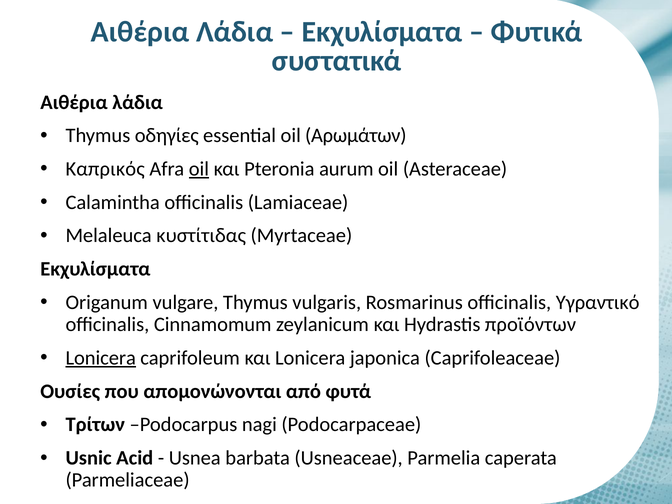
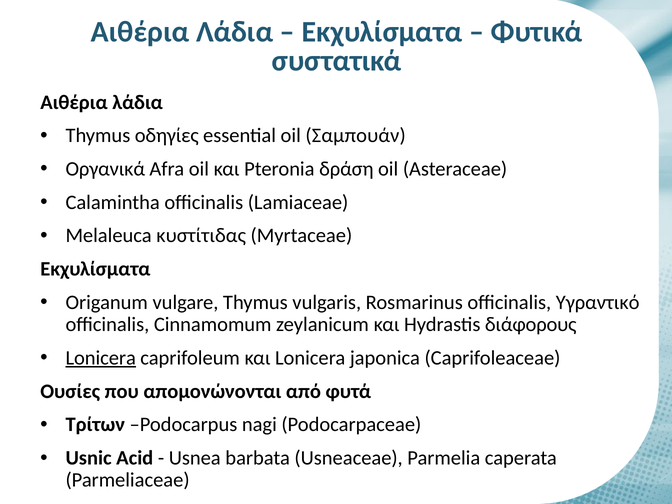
Αρωμάτων: Αρωμάτων -> Σαμπουάν
Καπρικός: Καπρικός -> Οργανικά
oil at (199, 169) underline: present -> none
aurum: aurum -> δράση
προϊόντων: προϊόντων -> διάφορους
